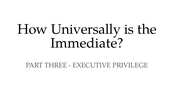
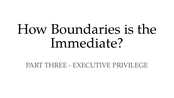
Universally: Universally -> Boundaries
